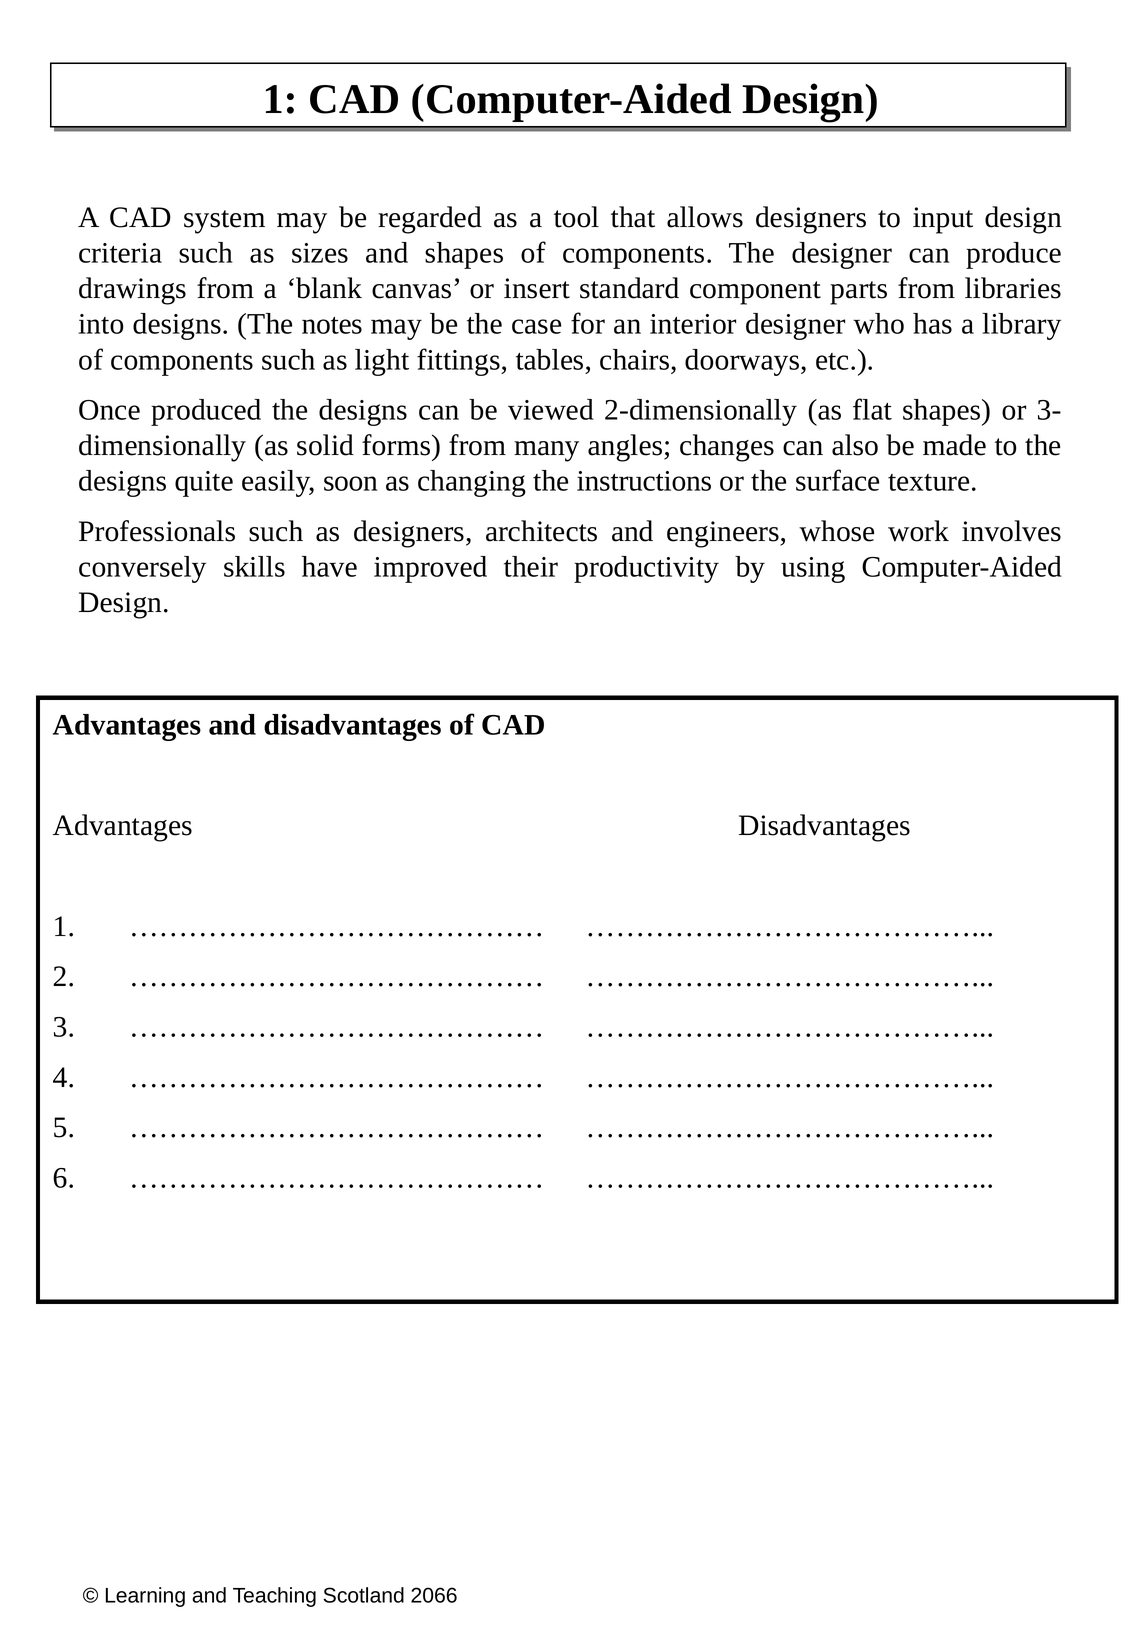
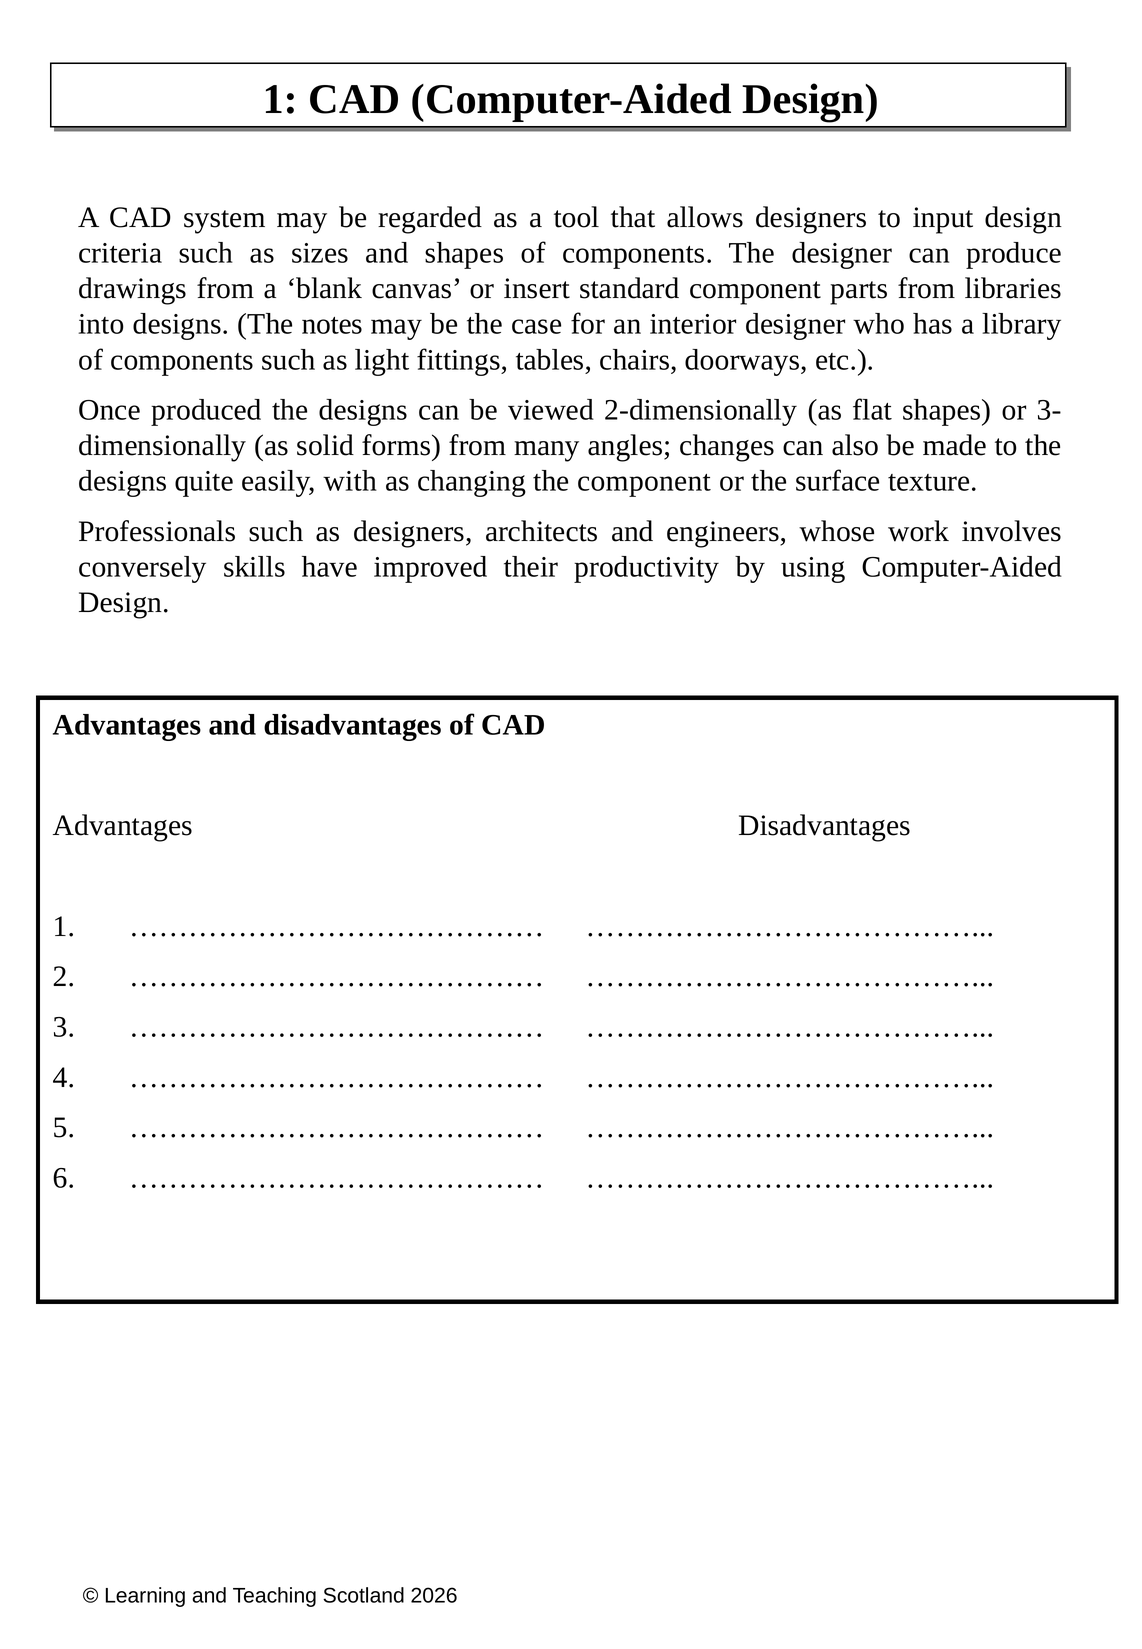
soon: soon -> with
the instructions: instructions -> component
2066: 2066 -> 2026
